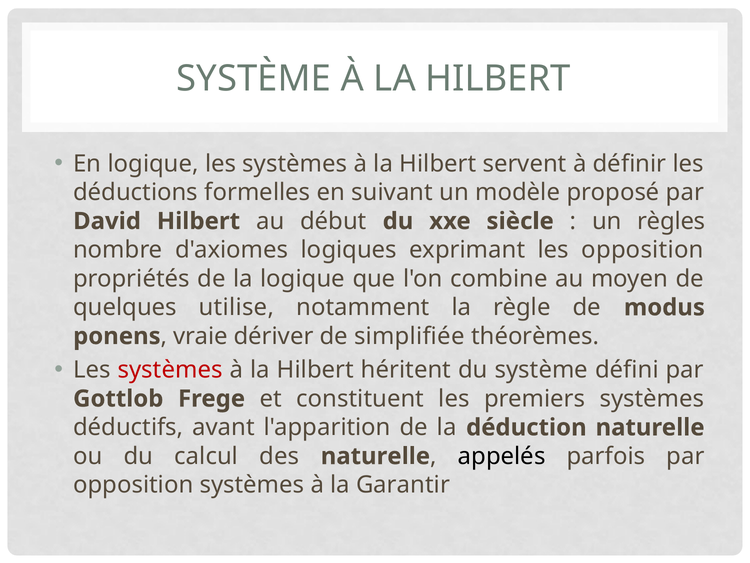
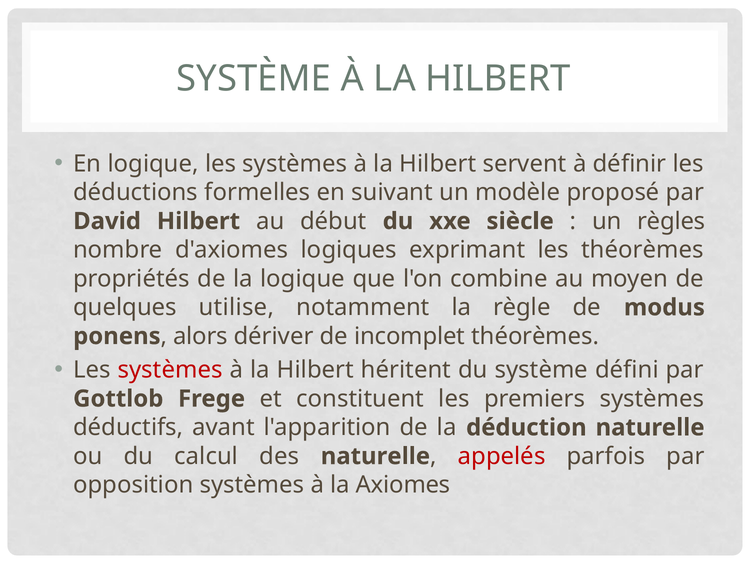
les opposition: opposition -> théorèmes
vraie: vraie -> alors
simplifiée: simplifiée -> incomplet
appelés colour: black -> red
Garantir: Garantir -> Axiomes
